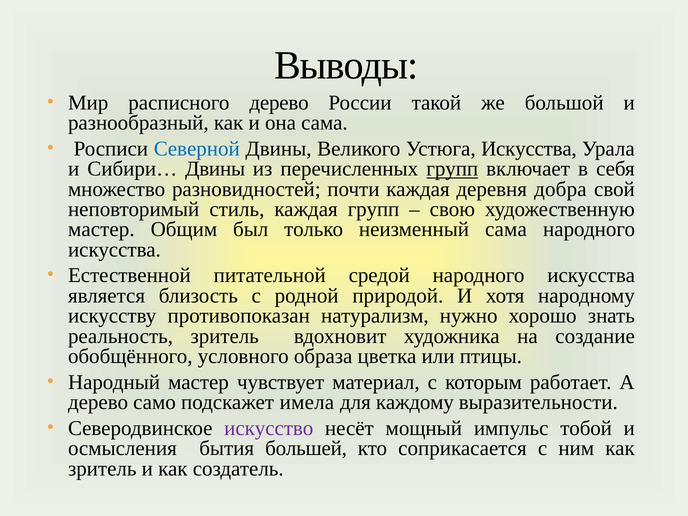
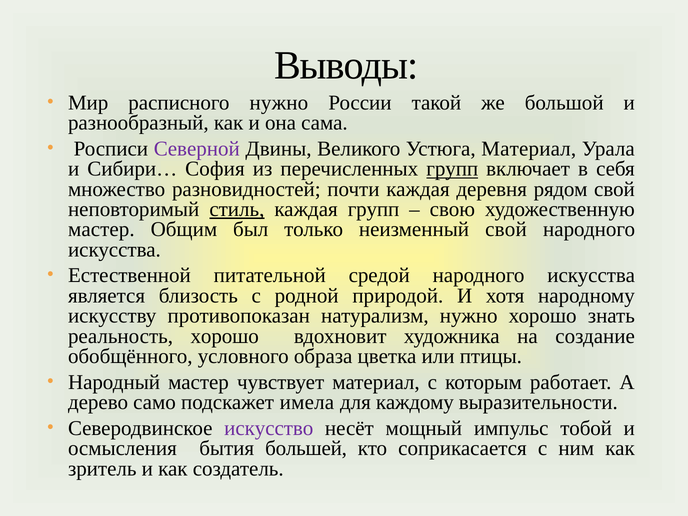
расписного дерево: дерево -> нужно
Северной colour: blue -> purple
Устюга Искусства: Искусства -> Материал
Сибири… Двины: Двины -> София
добра: добра -> рядом
стиль underline: none -> present
неизменный сама: сама -> свой
реальность зритель: зритель -> хорошо
